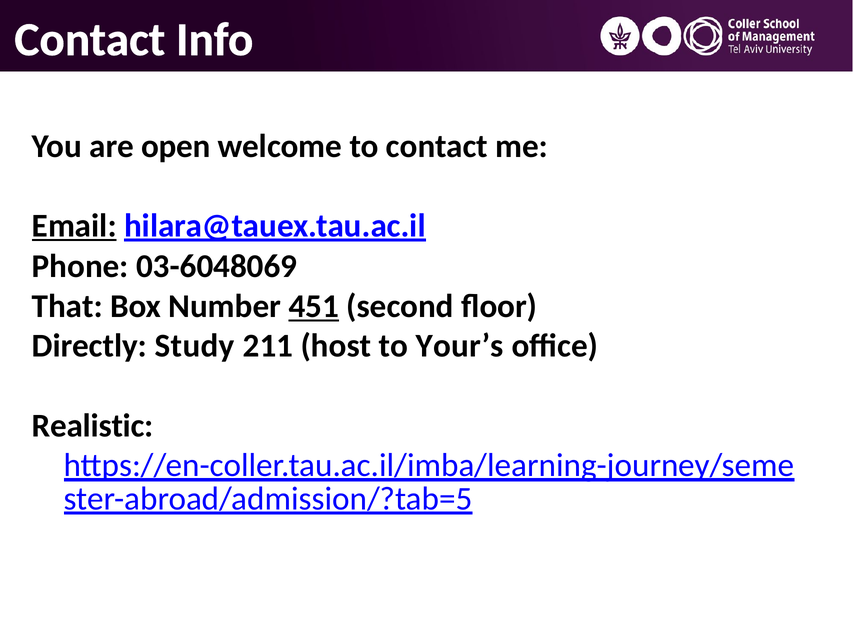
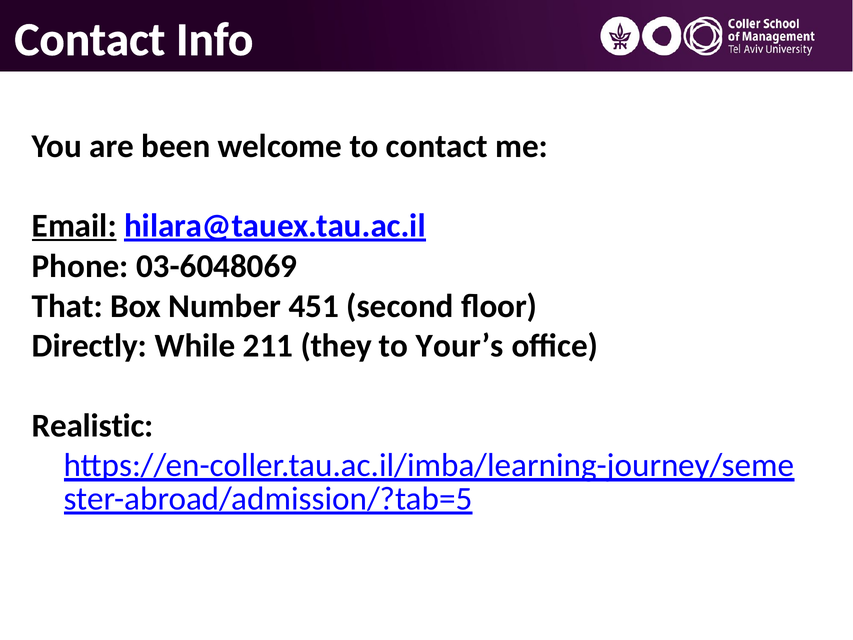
open: open -> been
451 underline: present -> none
Study: Study -> While
host: host -> they
